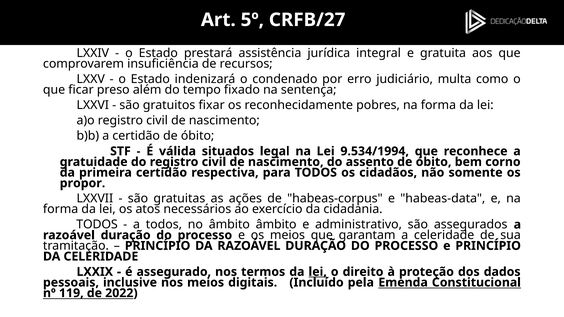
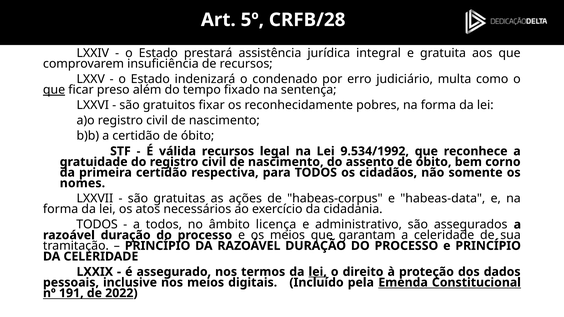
CRFB/27: CRFB/27 -> CRFB/28
que at (54, 90) underline: none -> present
válida situados: situados -> recursos
9.534/1994: 9.534/1994 -> 9.534/1992
propor: propor -> nomes
âmbito âmbito: âmbito -> licença
119: 119 -> 191
